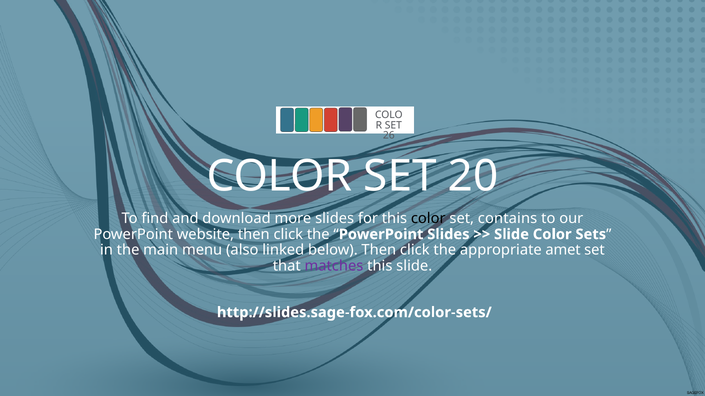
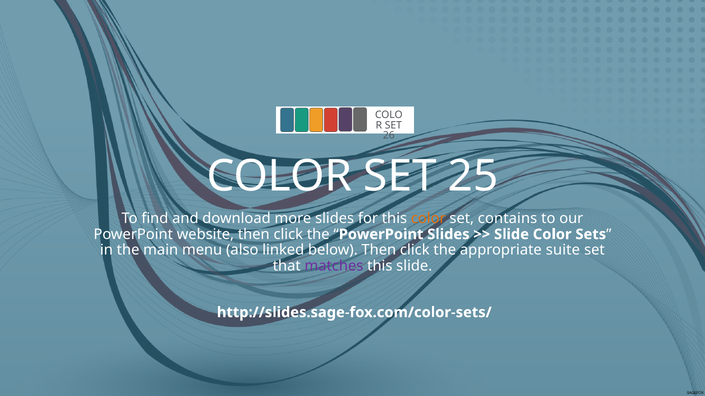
20: 20 -> 25
color at (428, 219) colour: black -> orange
amet: amet -> suite
